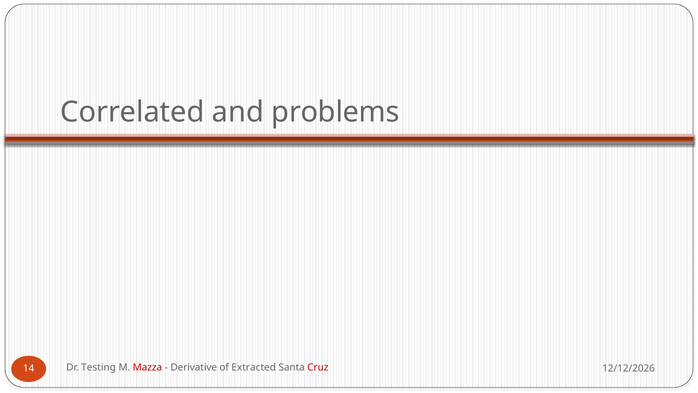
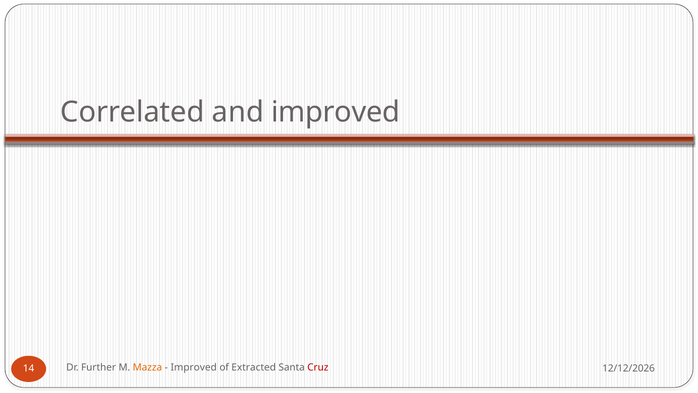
and problems: problems -> improved
Testing: Testing -> Further
Mazza colour: red -> orange
Derivative at (194, 367): Derivative -> Improved
